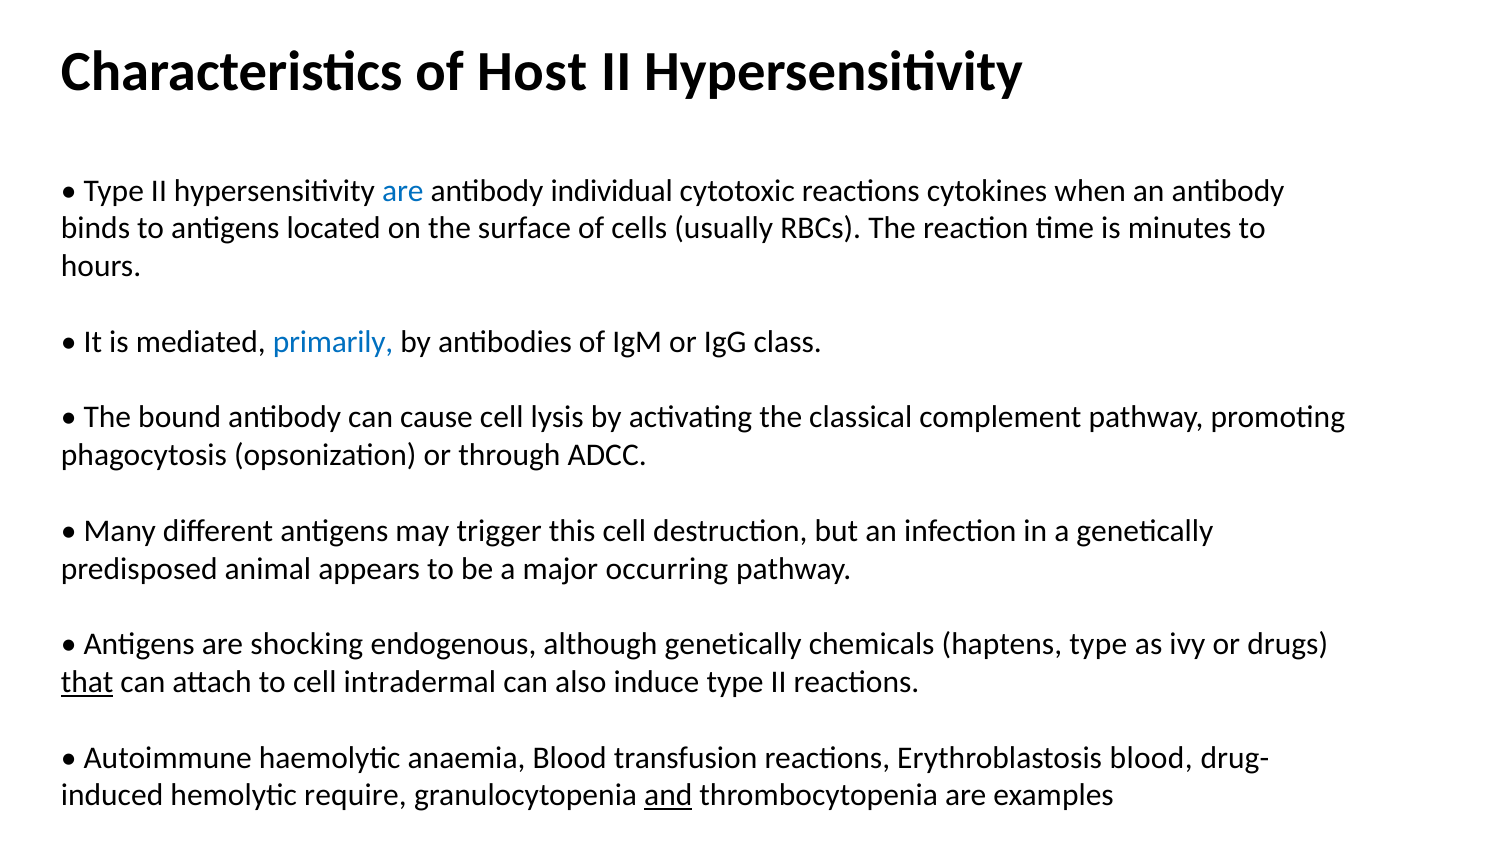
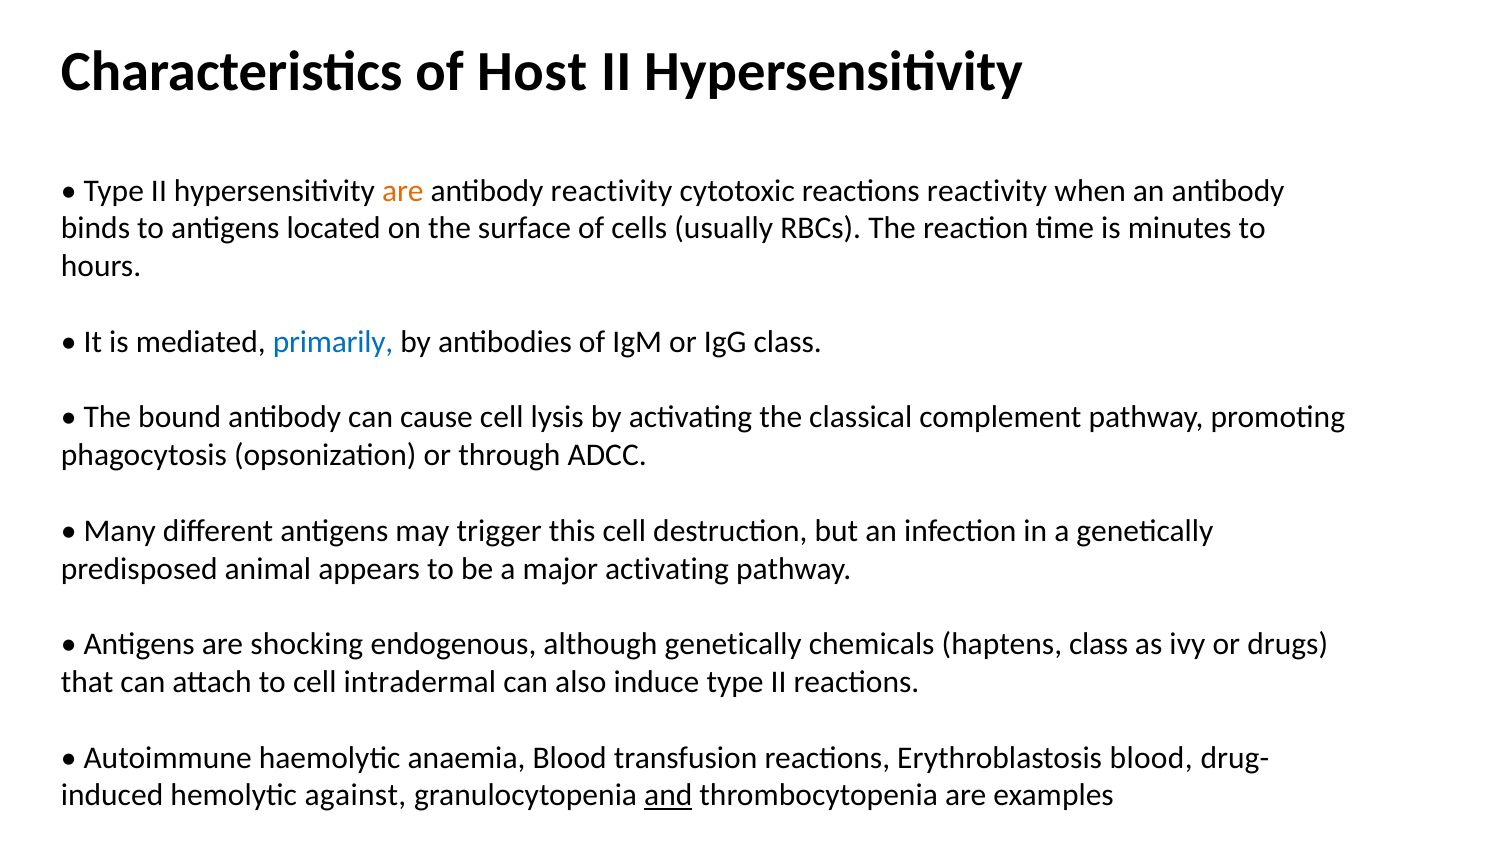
are at (403, 191) colour: blue -> orange
antibody individual: individual -> reactivity
reactions cytokines: cytokines -> reactivity
major occurring: occurring -> activating
haptens type: type -> class
that underline: present -> none
require: require -> against
